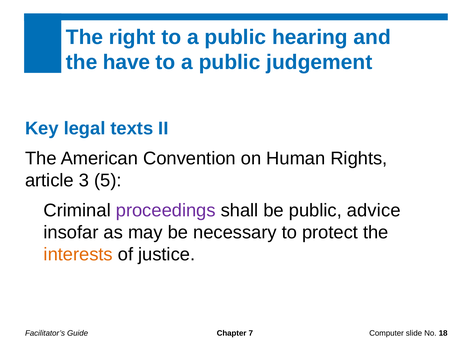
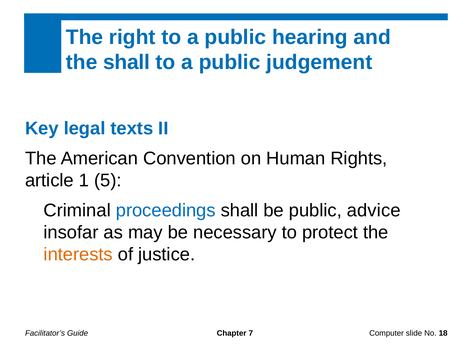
the have: have -> shall
3: 3 -> 1
proceedings colour: purple -> blue
